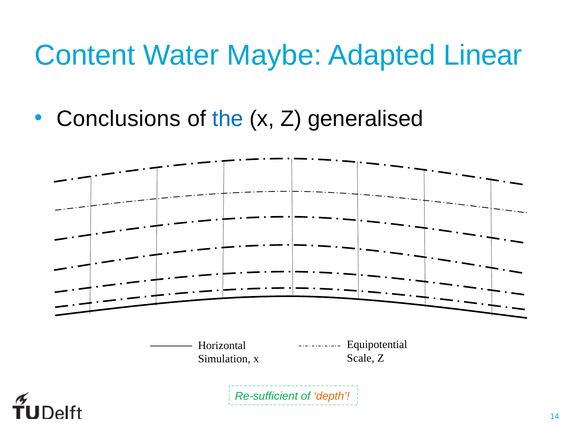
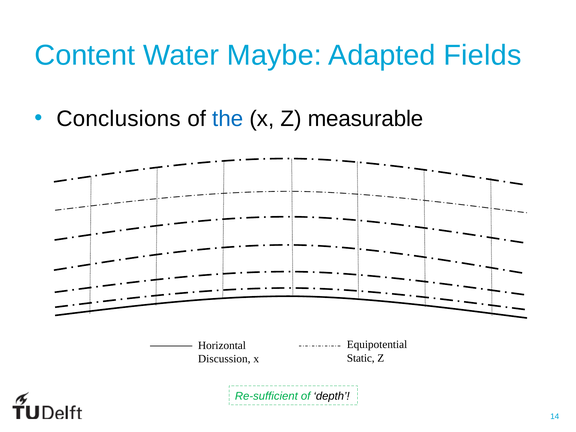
Linear: Linear -> Fields
generalised: generalised -> measurable
Scale: Scale -> Static
Simulation: Simulation -> Discussion
depth colour: orange -> black
